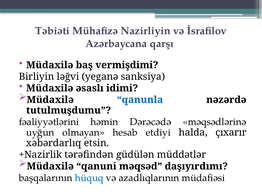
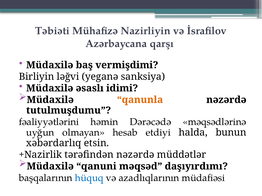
qanunla colour: blue -> orange
çıxarır: çıxarır -> bunun
tərəfindən güdülən: güdülən -> nəzərdə
